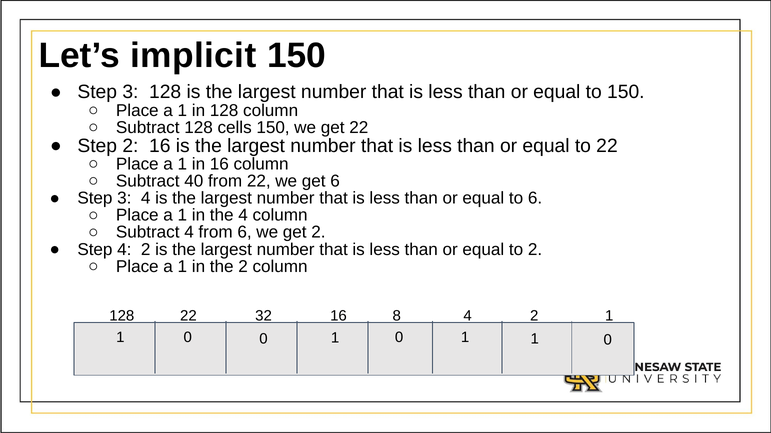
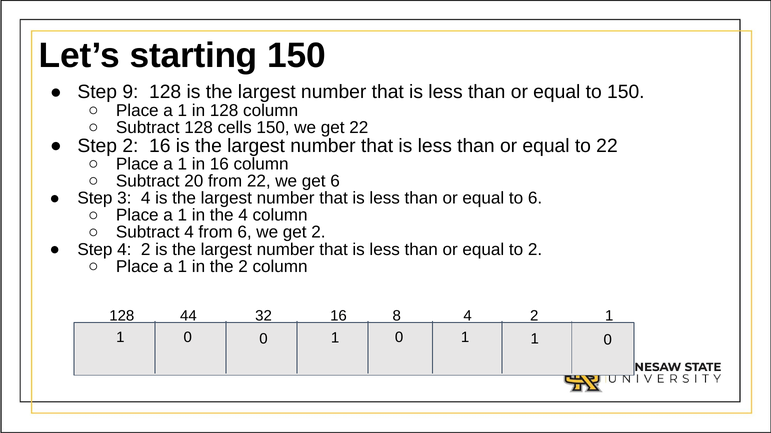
implicit: implicit -> starting
3 at (130, 92): 3 -> 9
40: 40 -> 20
128 22: 22 -> 44
